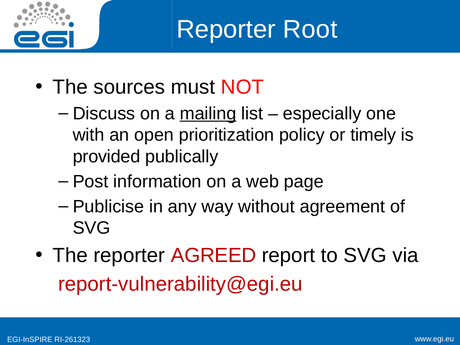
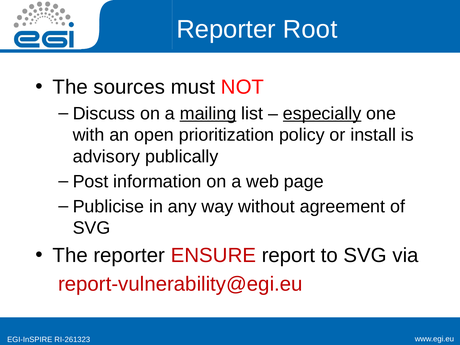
especially underline: none -> present
timely: timely -> install
provided: provided -> advisory
AGREED: AGREED -> ENSURE
